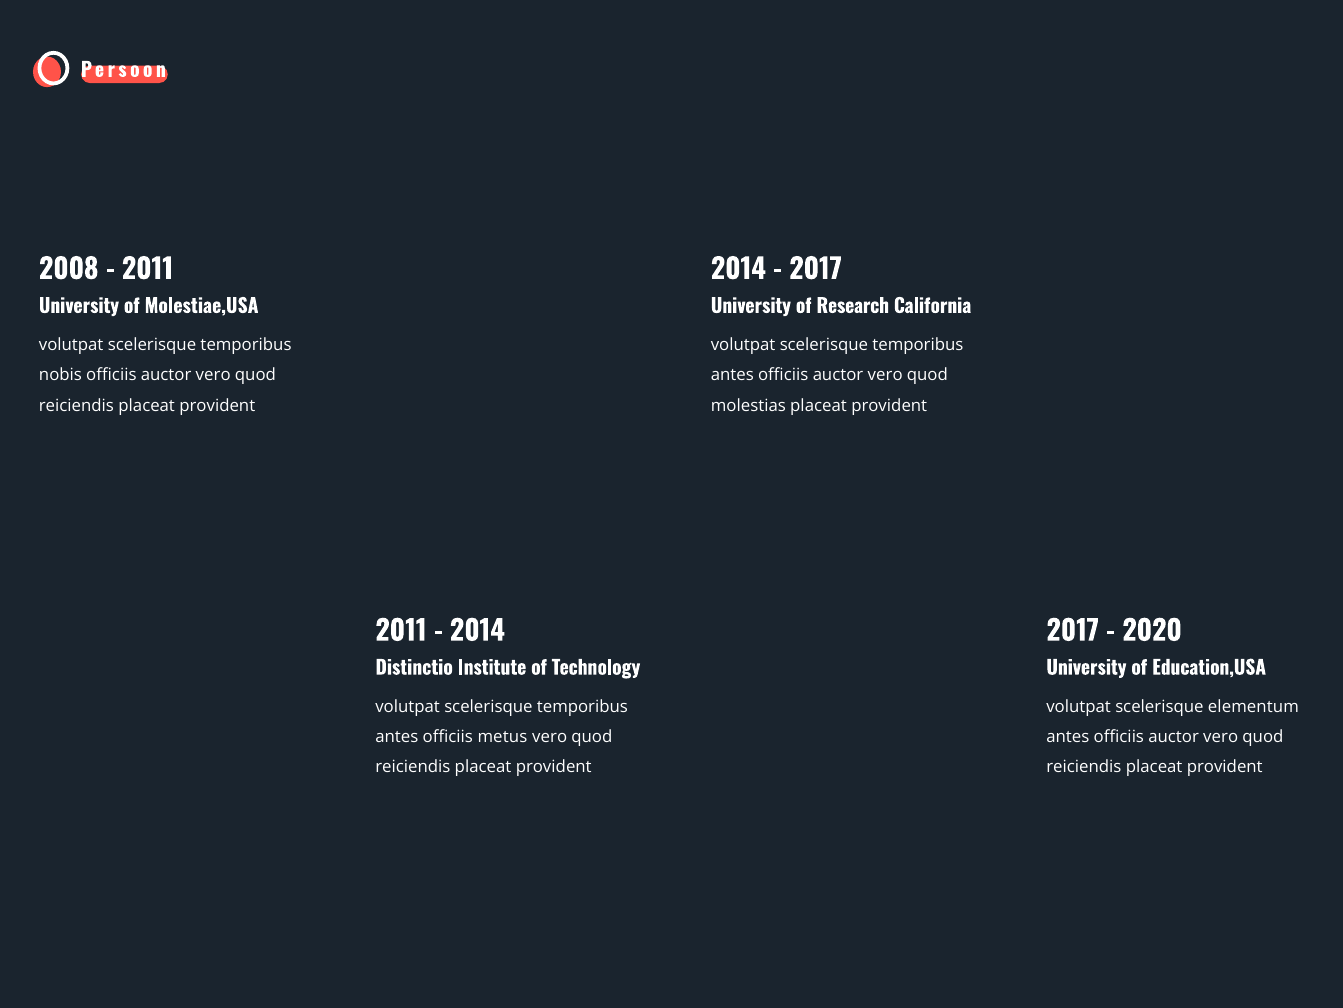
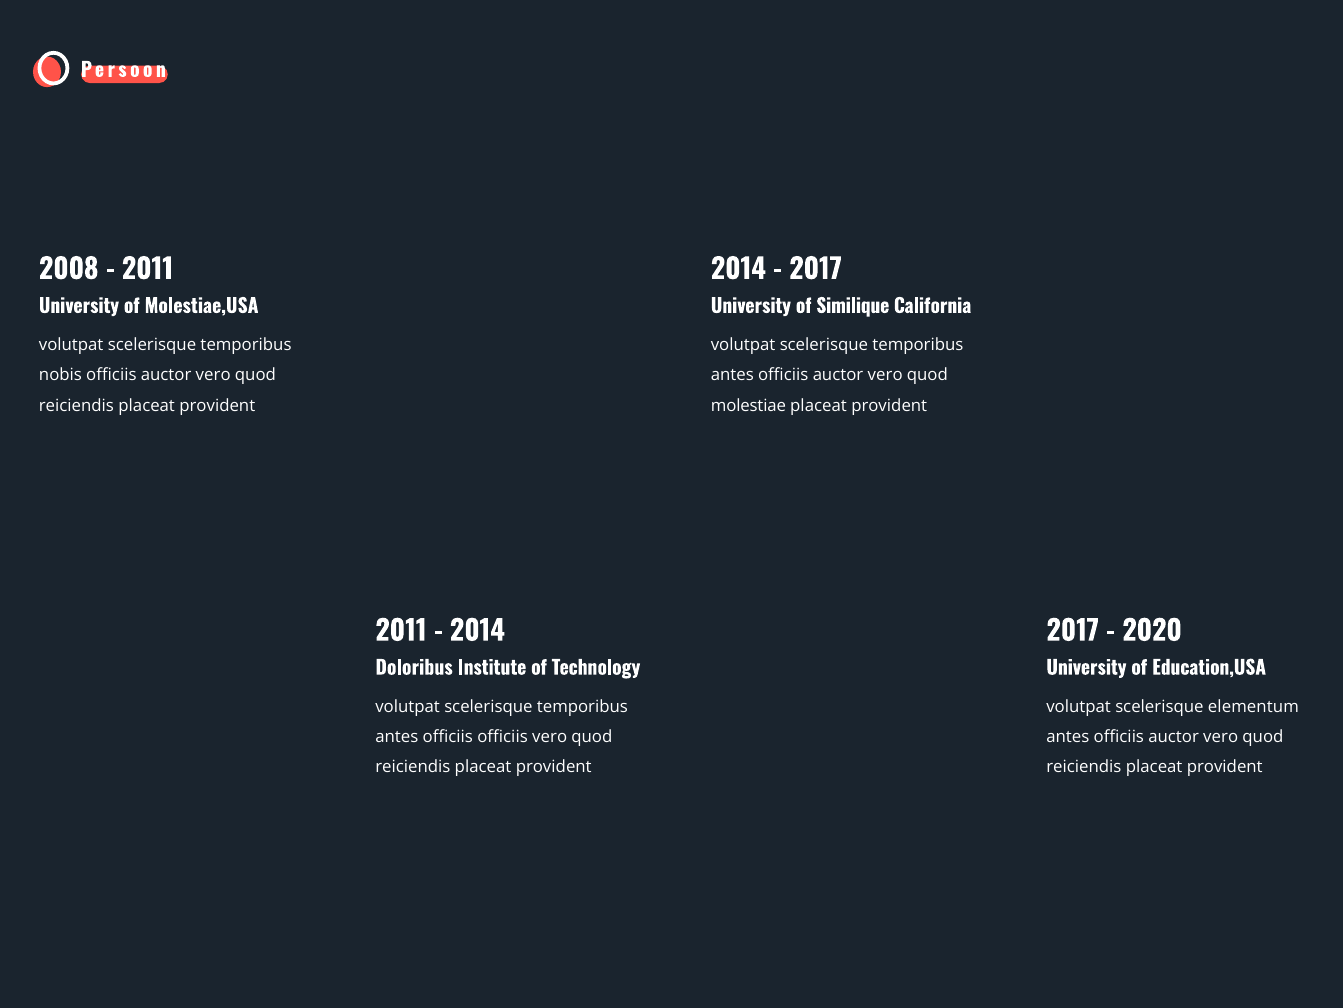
Research: Research -> Similique
molestias: molestias -> molestiae
Distinctio: Distinctio -> Doloribus
officiis metus: metus -> officiis
